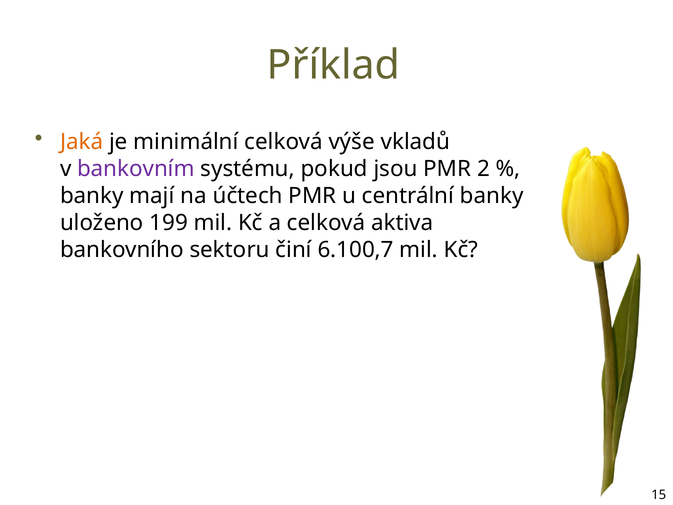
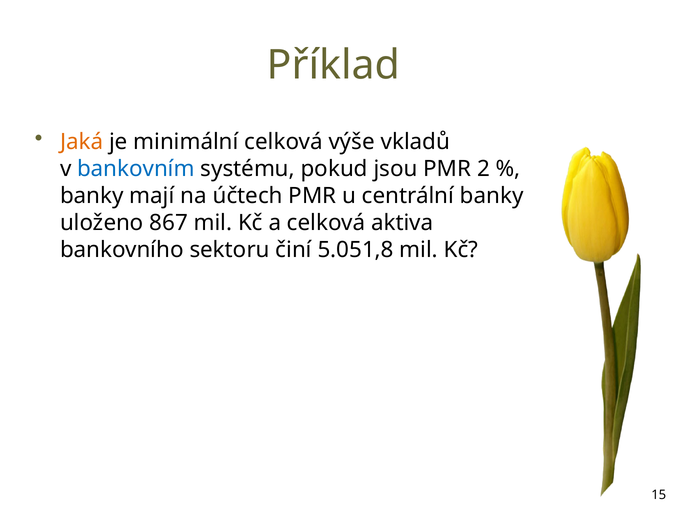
bankovním colour: purple -> blue
199: 199 -> 867
6.100,7: 6.100,7 -> 5.051,8
